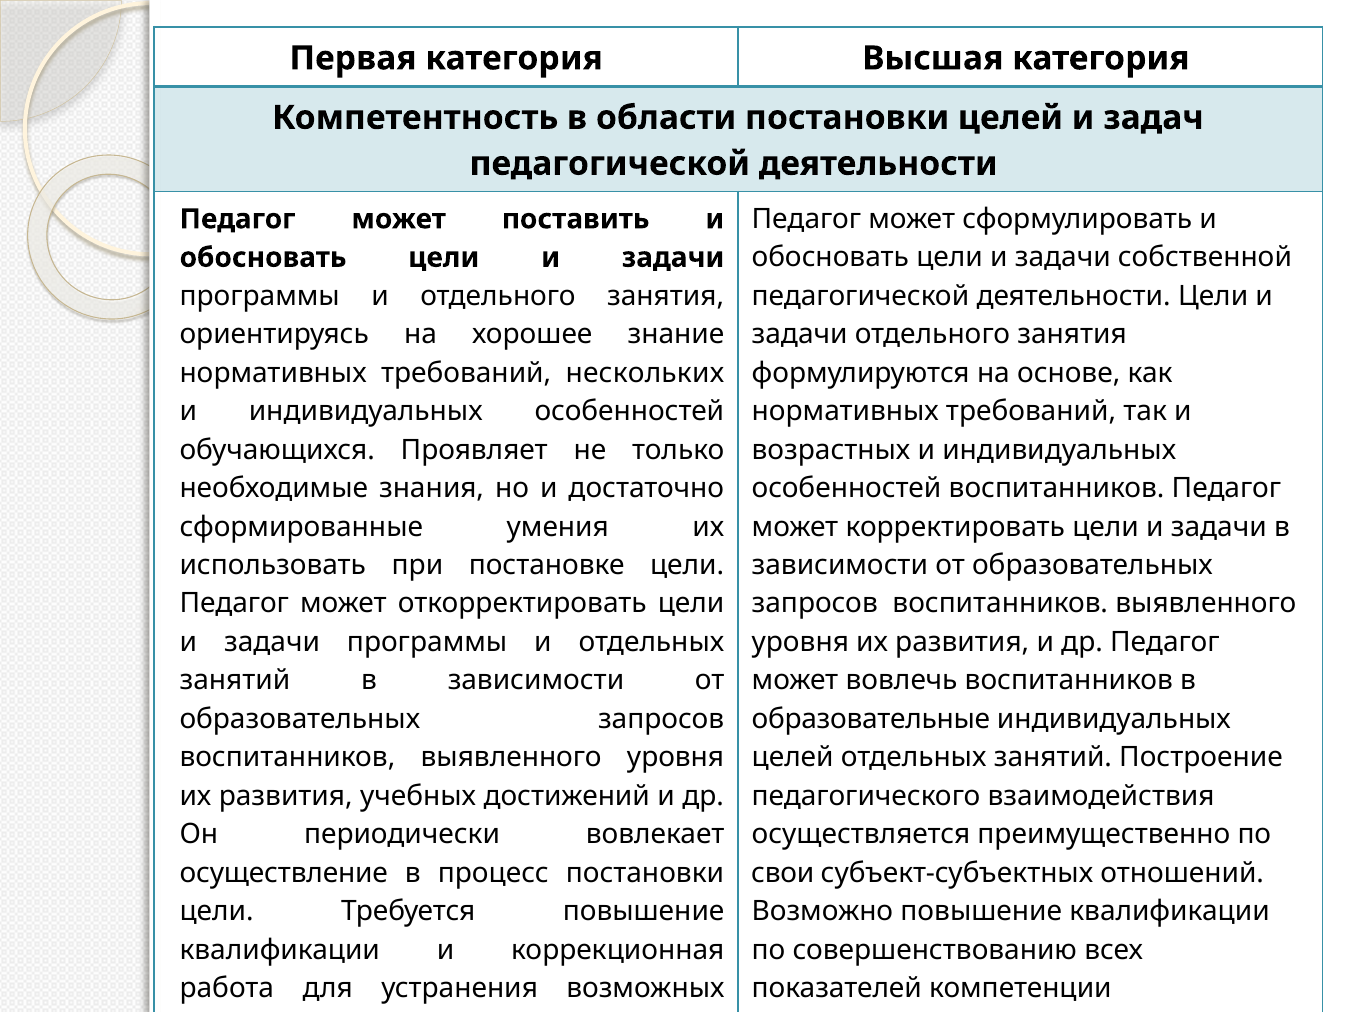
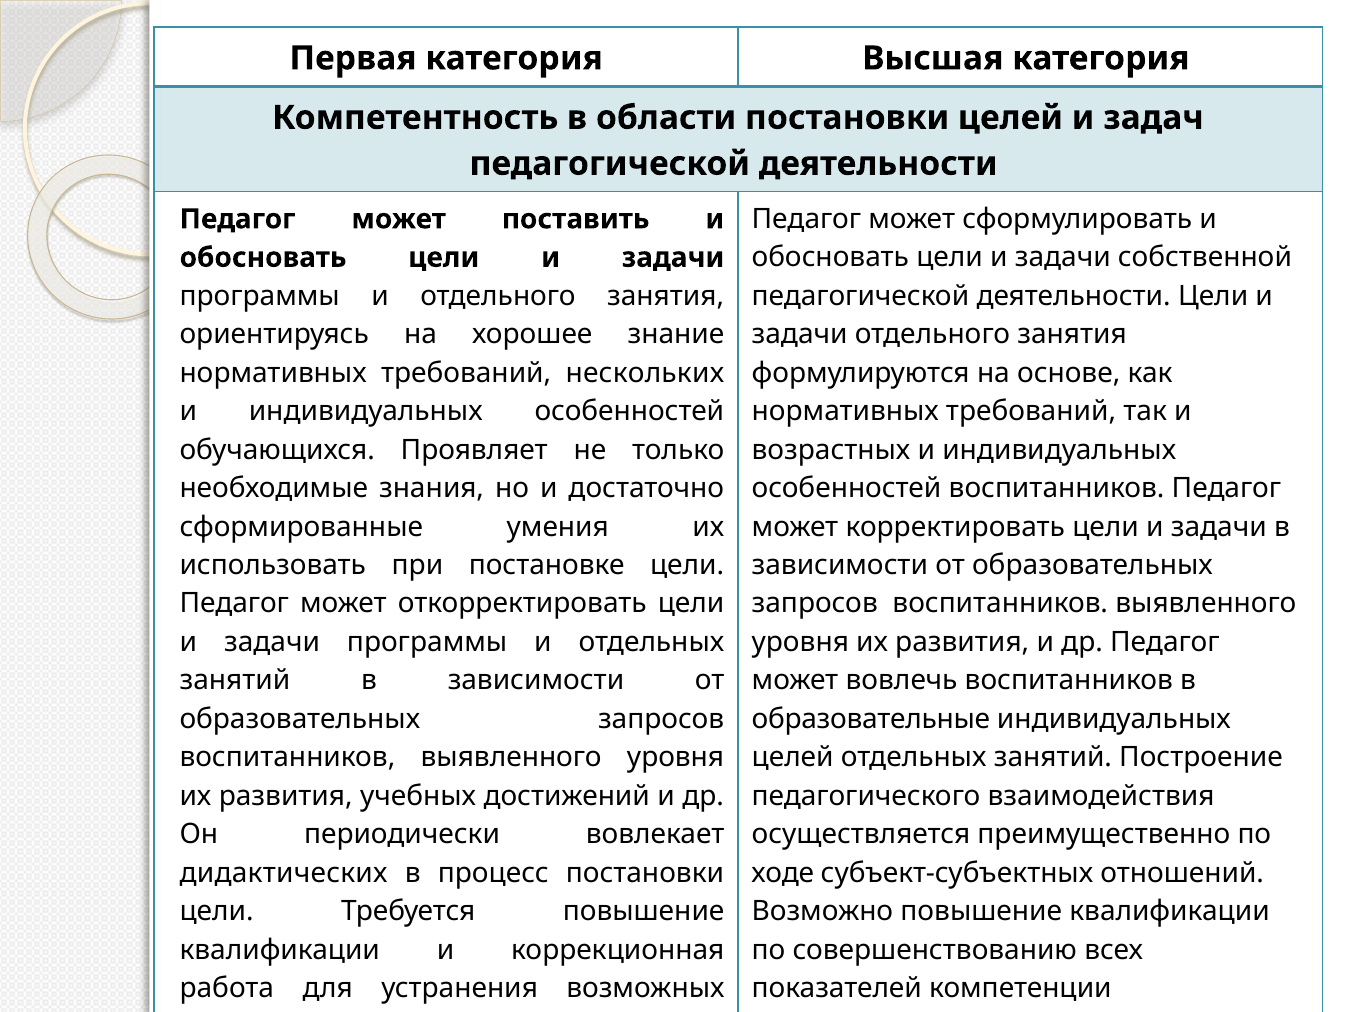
осуществление: осуществление -> дидактических
свои: свои -> ходе
